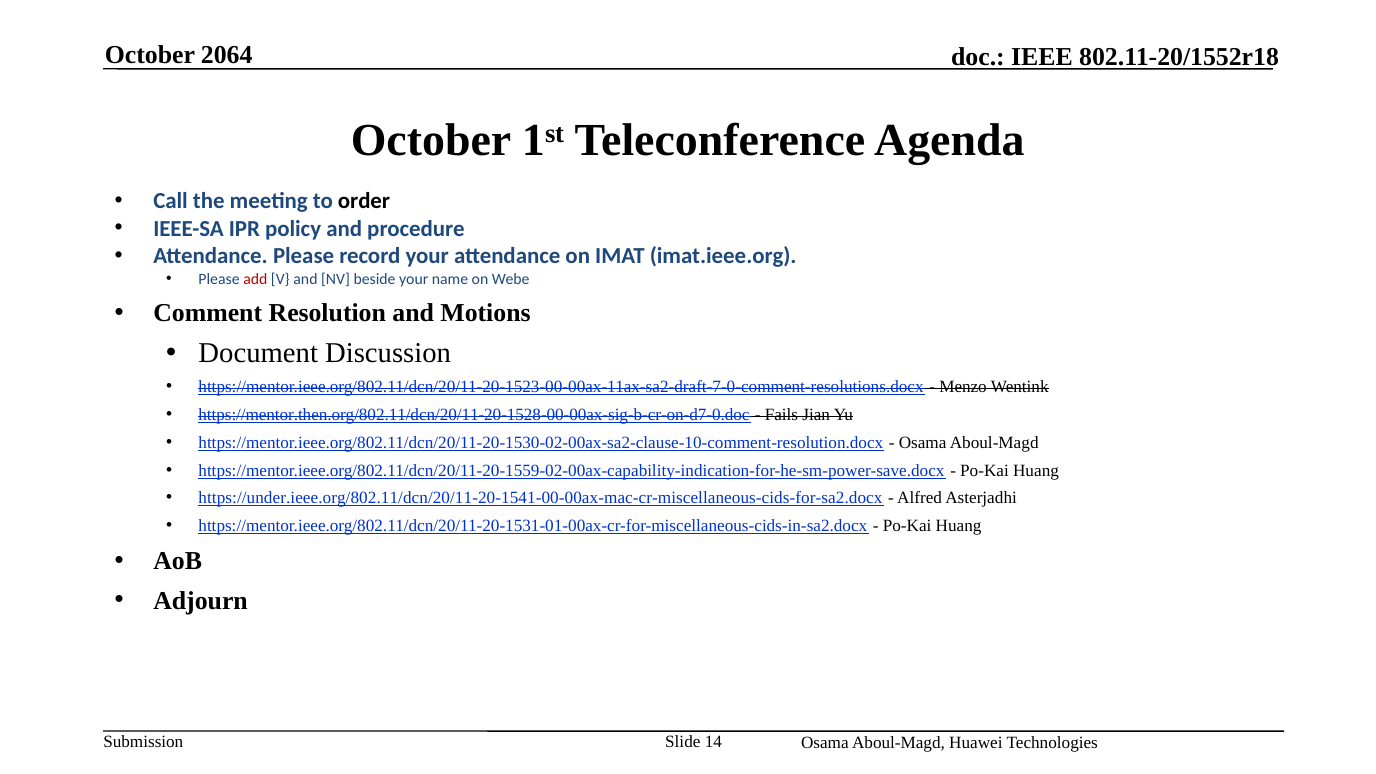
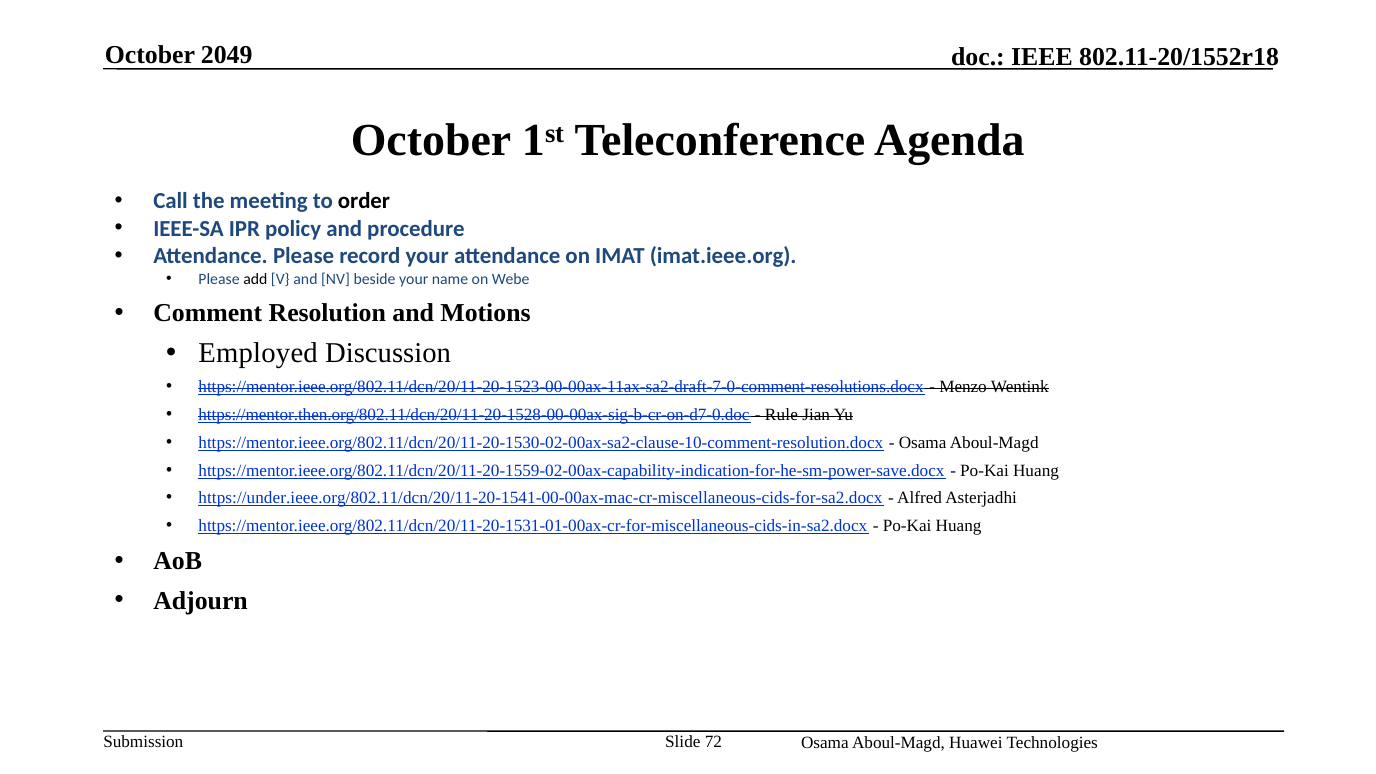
2064: 2064 -> 2049
add colour: red -> black
Document: Document -> Employed
Fails: Fails -> Rule
14: 14 -> 72
